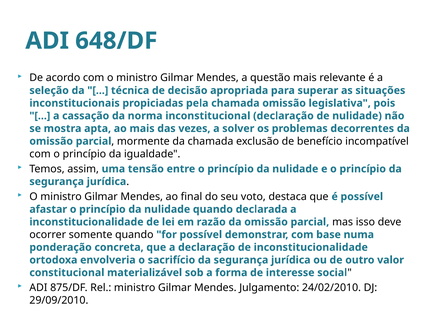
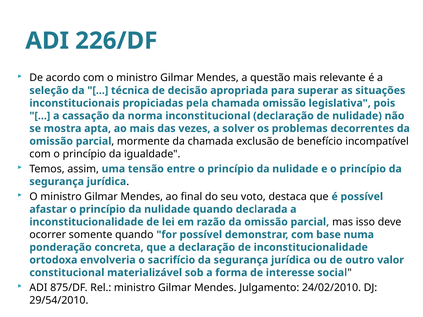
648/DF: 648/DF -> 226/DF
29/09/2010: 29/09/2010 -> 29/54/2010
